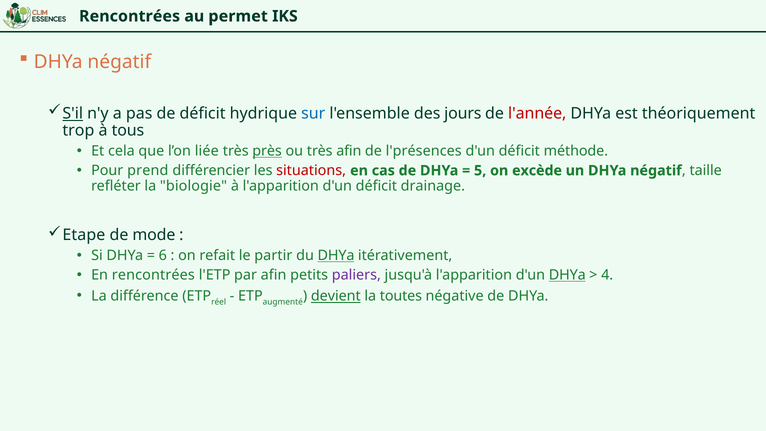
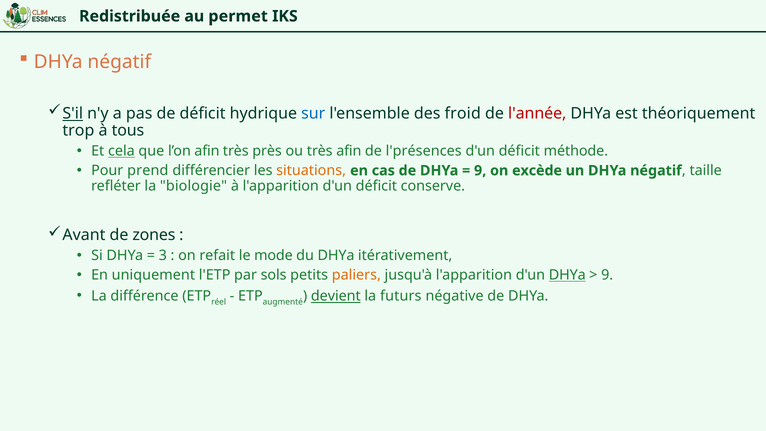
Rencontrées at (130, 16): Rencontrées -> Redistribuée
jours: jours -> froid
cela underline: none -> present
l’on liée: liée -> afin
près underline: present -> none
situations colour: red -> orange
5 at (480, 171): 5 -> 9
drainage: drainage -> conserve
Etape: Etape -> Avant
mode: mode -> zones
6: 6 -> 3
partir: partir -> mode
DHYa at (336, 255) underline: present -> none
En rencontrées: rencontrées -> uniquement
par afin: afin -> sols
paliers colour: purple -> orange
4 at (607, 275): 4 -> 9
toutes: toutes -> futurs
